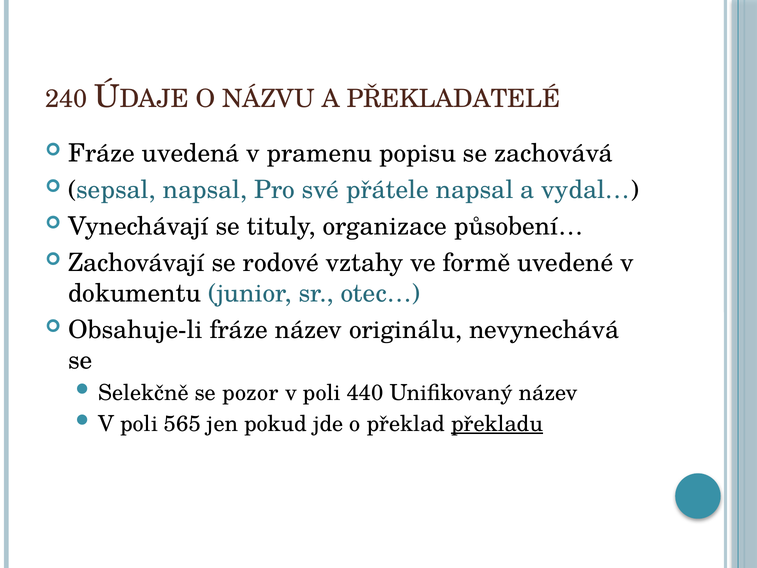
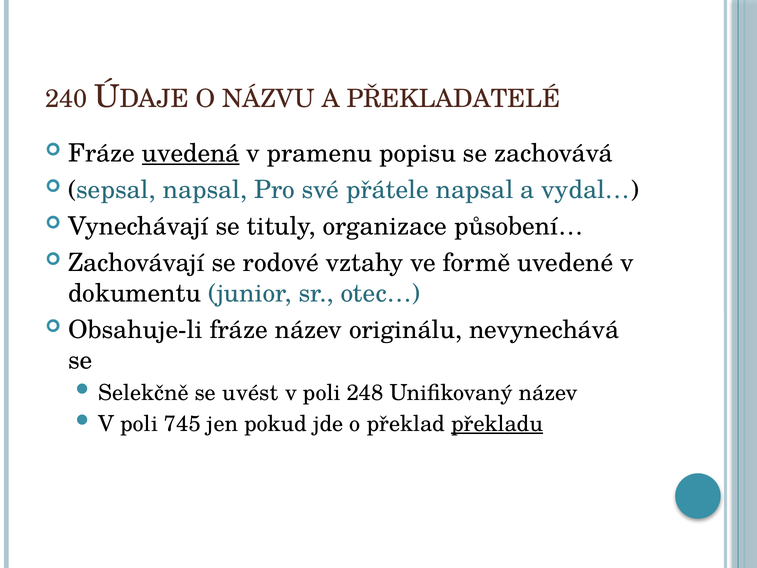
uvedená underline: none -> present
pozor: pozor -> uvést
440: 440 -> 248
565: 565 -> 745
